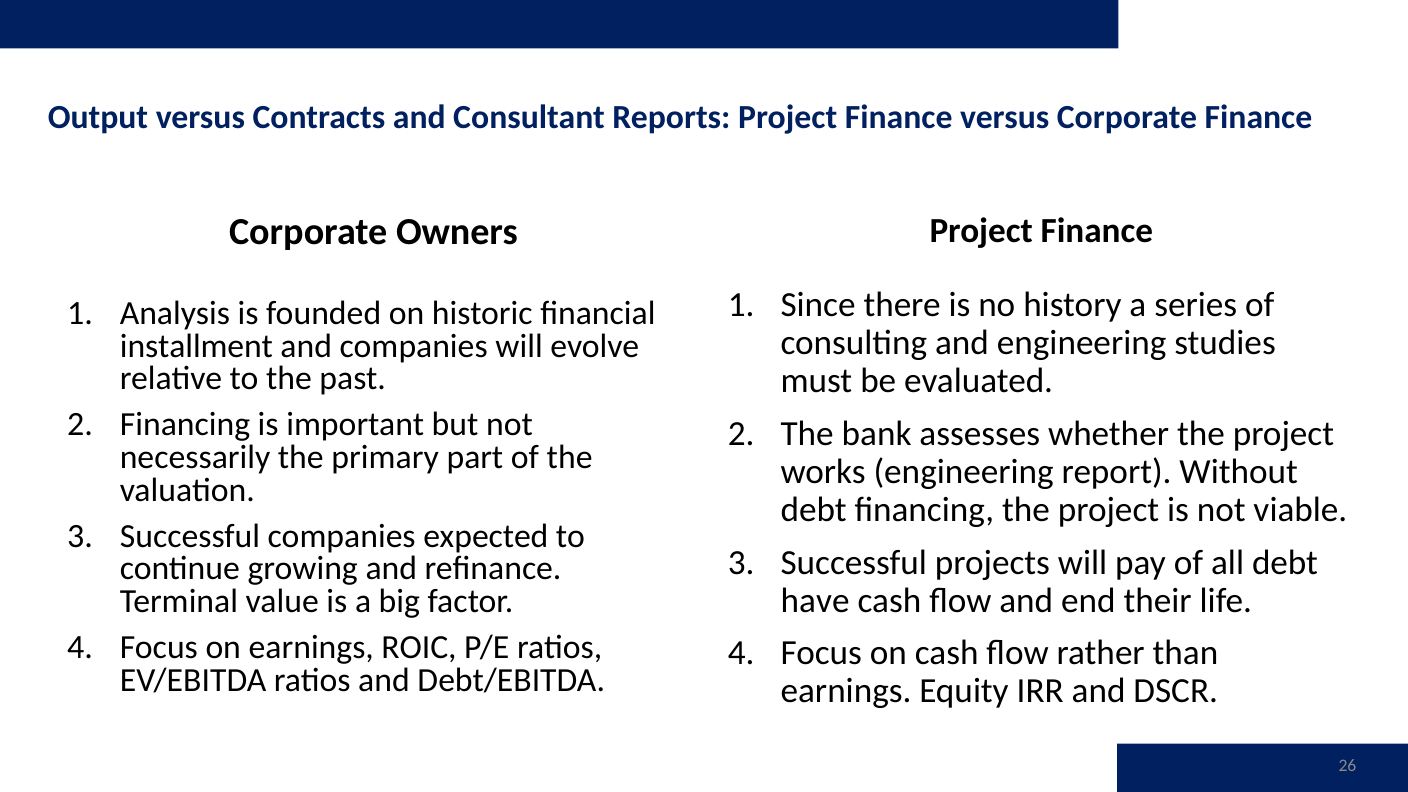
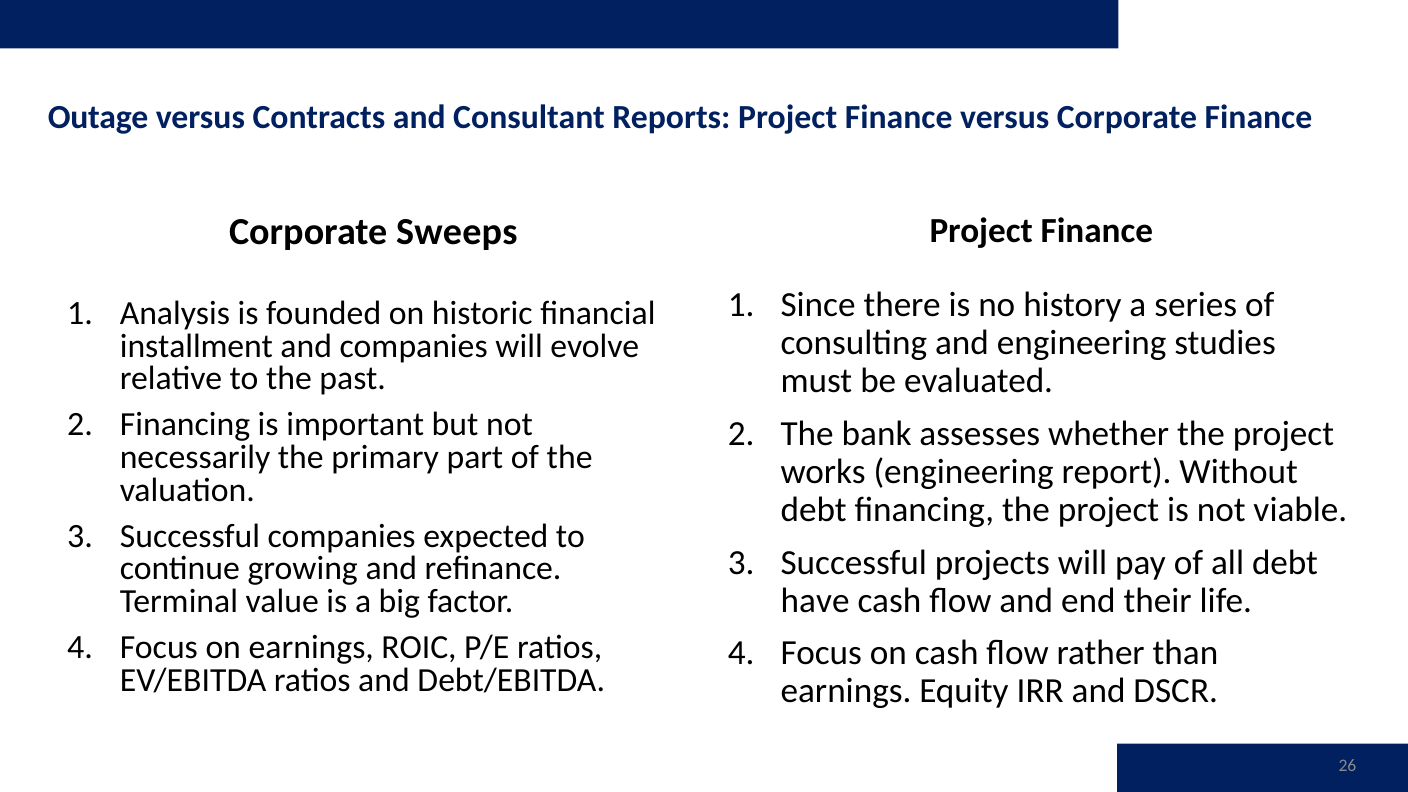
Output: Output -> Outage
Owners: Owners -> Sweeps
